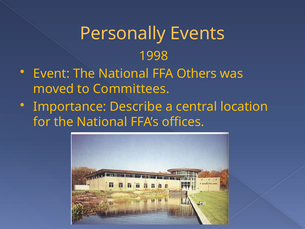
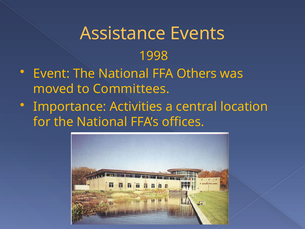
Personally: Personally -> Assistance
Describe: Describe -> Activities
